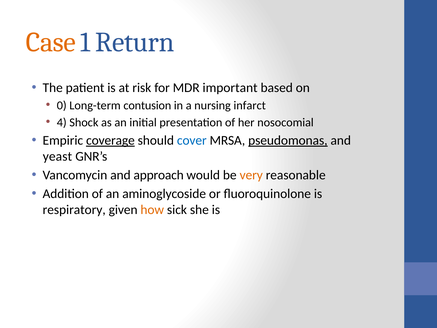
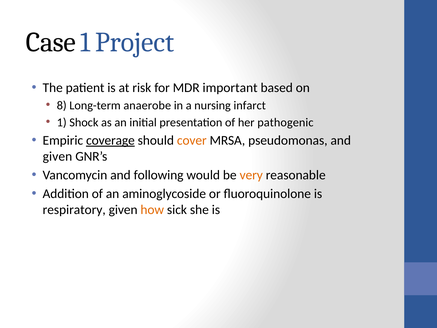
Case colour: orange -> black
Return: Return -> Project
0: 0 -> 8
contusion: contusion -> anaerobe
4 at (62, 122): 4 -> 1
nosocomial: nosocomial -> pathogenic
cover colour: blue -> orange
pseudomonas underline: present -> none
yeast at (57, 156): yeast -> given
approach: approach -> following
